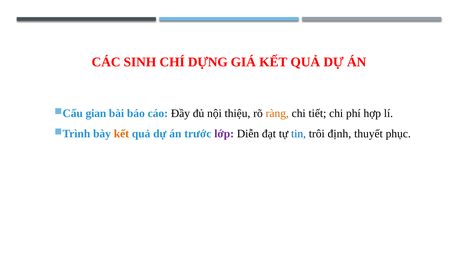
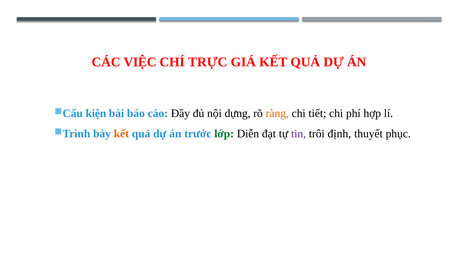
SINH: SINH -> VIỆC
DỰNG: DỰNG -> TRỰC
gian: gian -> kiện
thiệu: thiệu -> dựng
lớp colour: purple -> green
tin colour: blue -> purple
